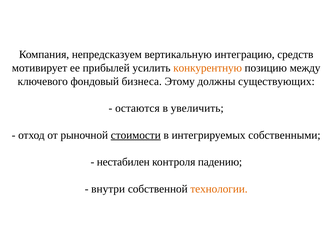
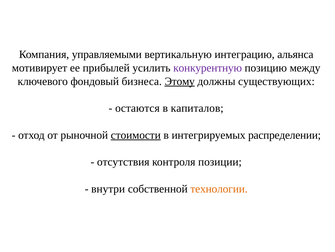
непредсказуем: непредсказуем -> управляемыми
средств: средств -> альянса
конкурентную colour: orange -> purple
Этому underline: none -> present
увеличить: увеличить -> капиталов
собственными: собственными -> распределении
нестабилен: нестабилен -> отсутствия
падению: падению -> позиции
